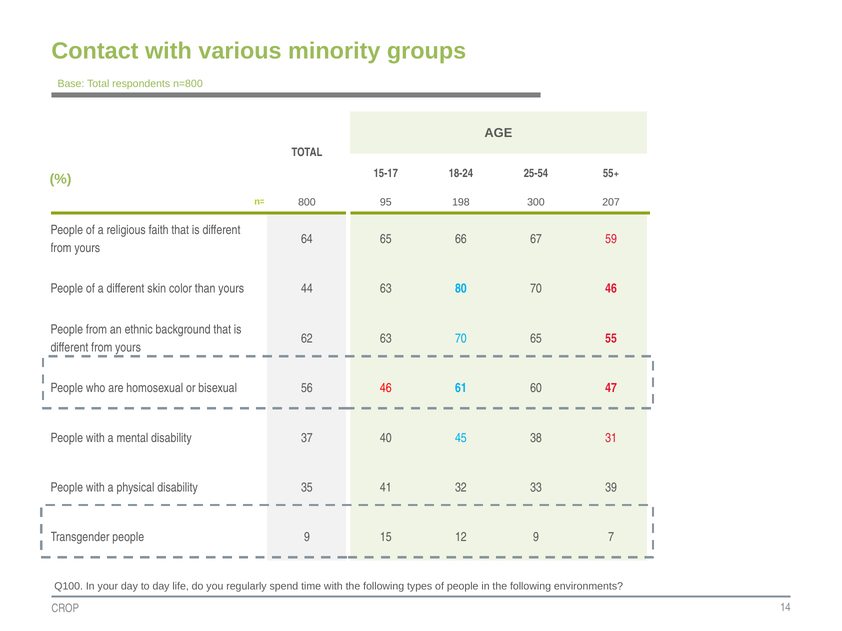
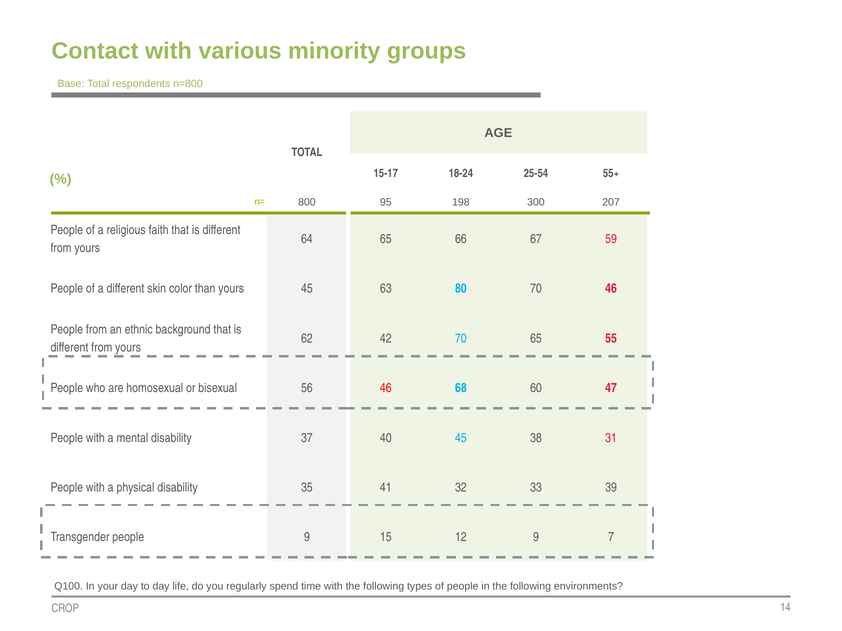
yours 44: 44 -> 45
62 63: 63 -> 42
61: 61 -> 68
